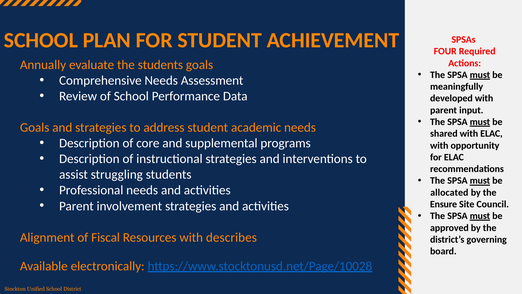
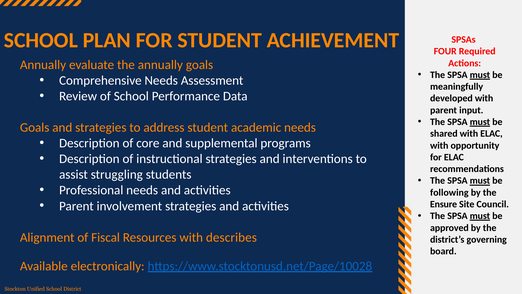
the students: students -> annually
allocated: allocated -> following
